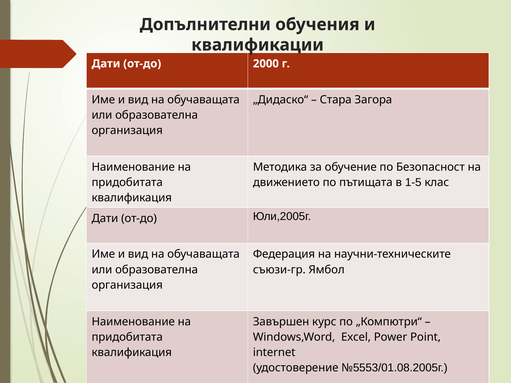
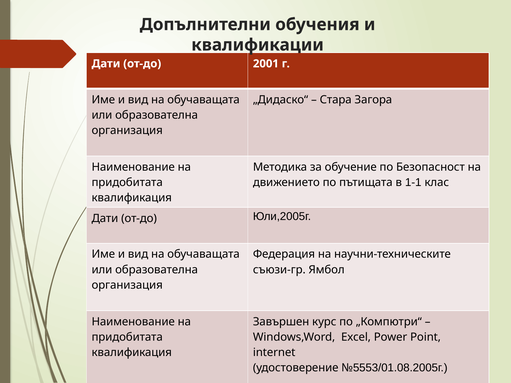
2000: 2000 -> 2001
1-5: 1-5 -> 1-1
